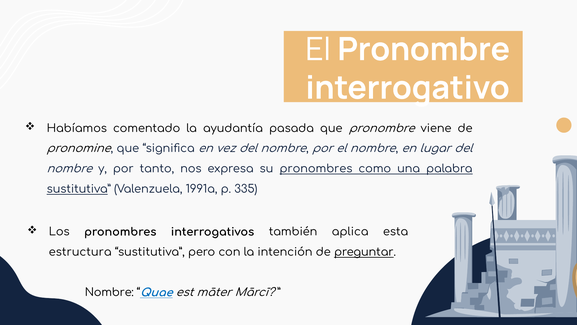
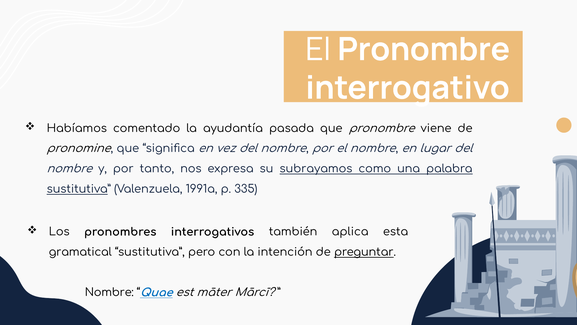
su pronombres: pronombres -> subrayamos
estructura: estructura -> gramatical
